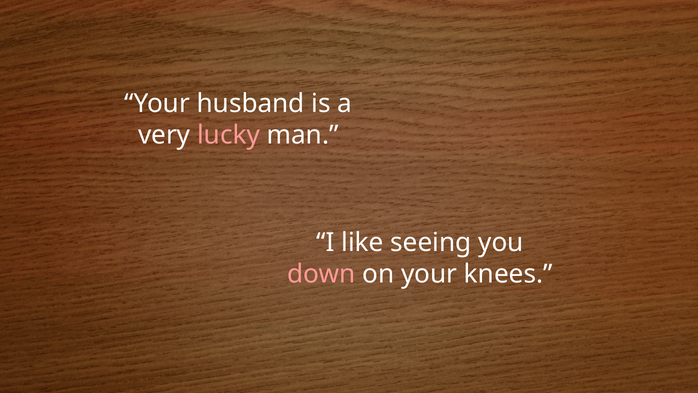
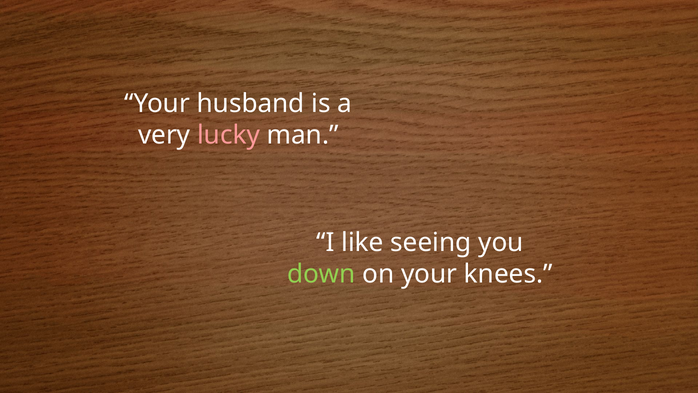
down colour: pink -> light green
